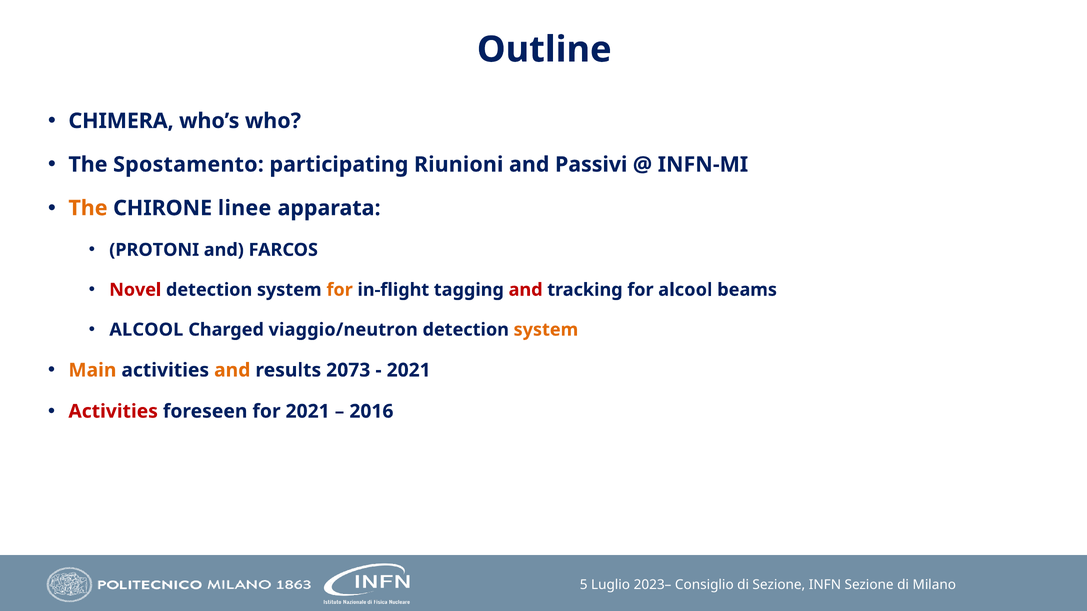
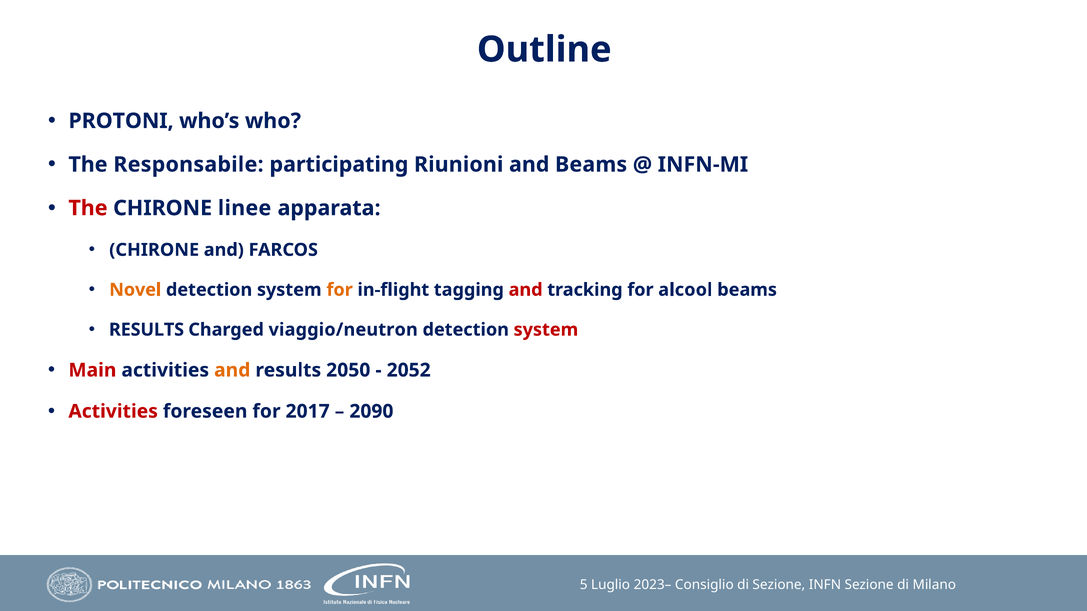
CHIMERA: CHIMERA -> PROTONI
Spostamento: Spostamento -> Responsabile
and Passivi: Passivi -> Beams
The at (88, 208) colour: orange -> red
PROTONI at (154, 250): PROTONI -> CHIRONE
Novel colour: red -> orange
ALCOOL at (146, 330): ALCOOL -> RESULTS
system at (546, 330) colour: orange -> red
Main colour: orange -> red
2073: 2073 -> 2050
2021 at (409, 370): 2021 -> 2052
for 2021: 2021 -> 2017
2016: 2016 -> 2090
